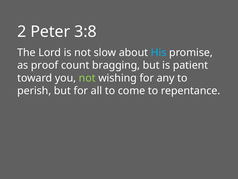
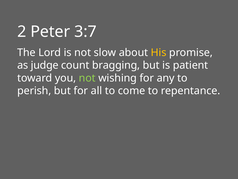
3:8: 3:8 -> 3:7
His colour: light blue -> yellow
proof: proof -> judge
